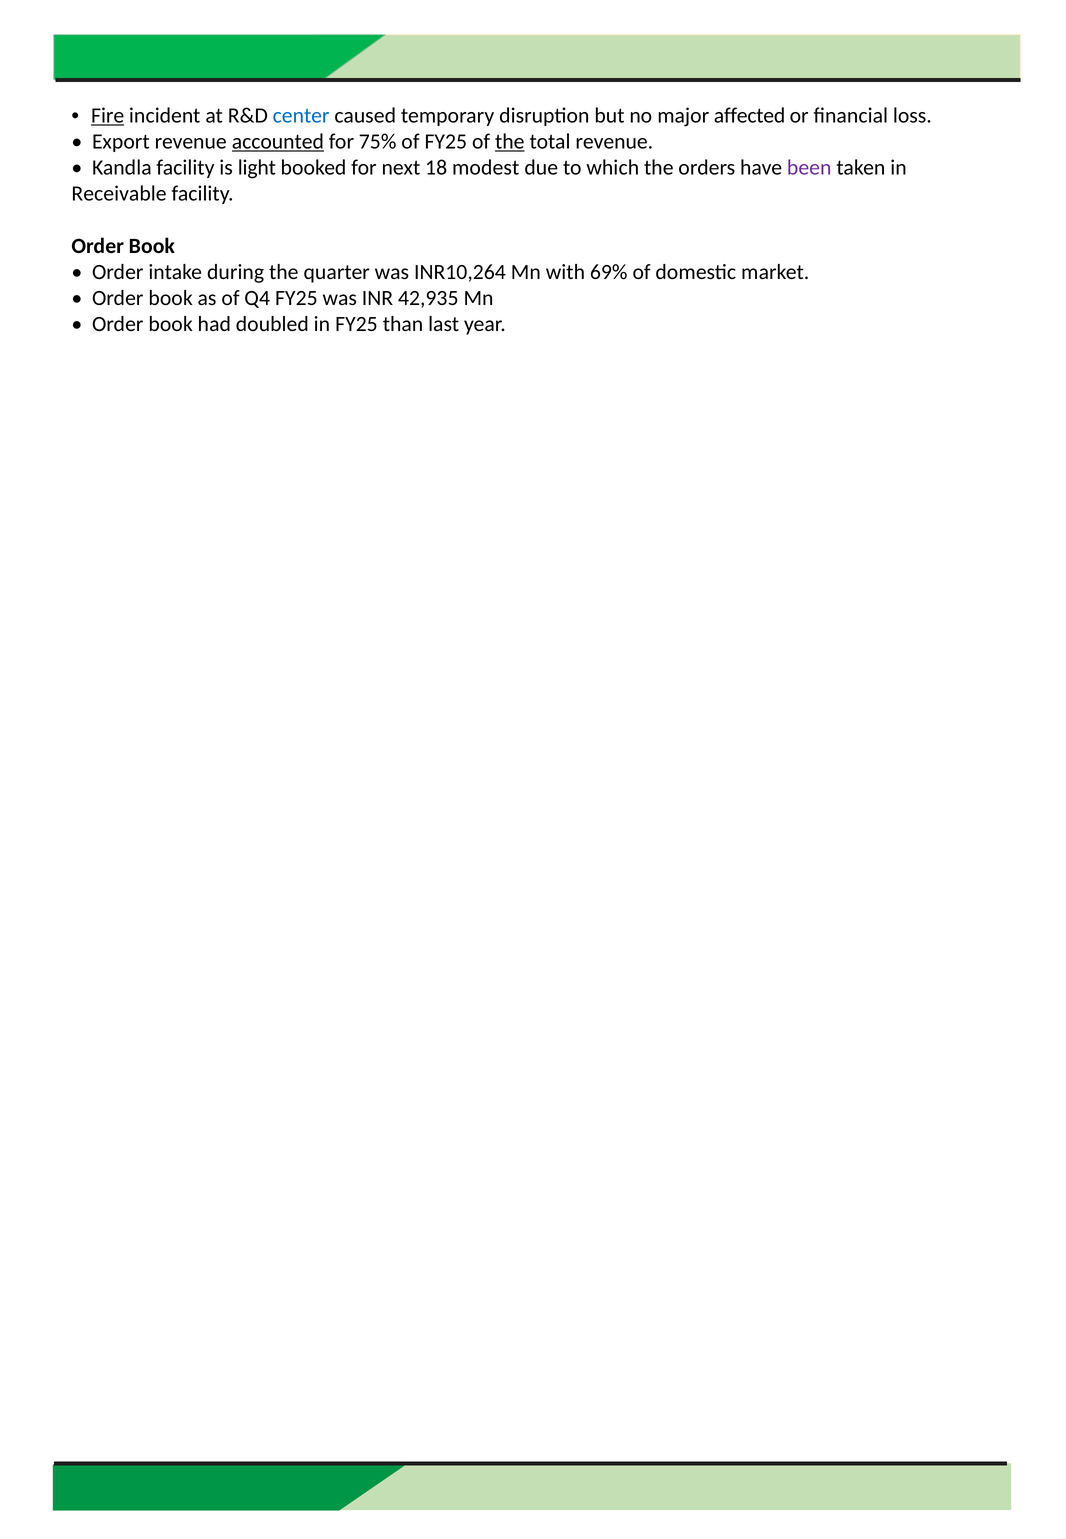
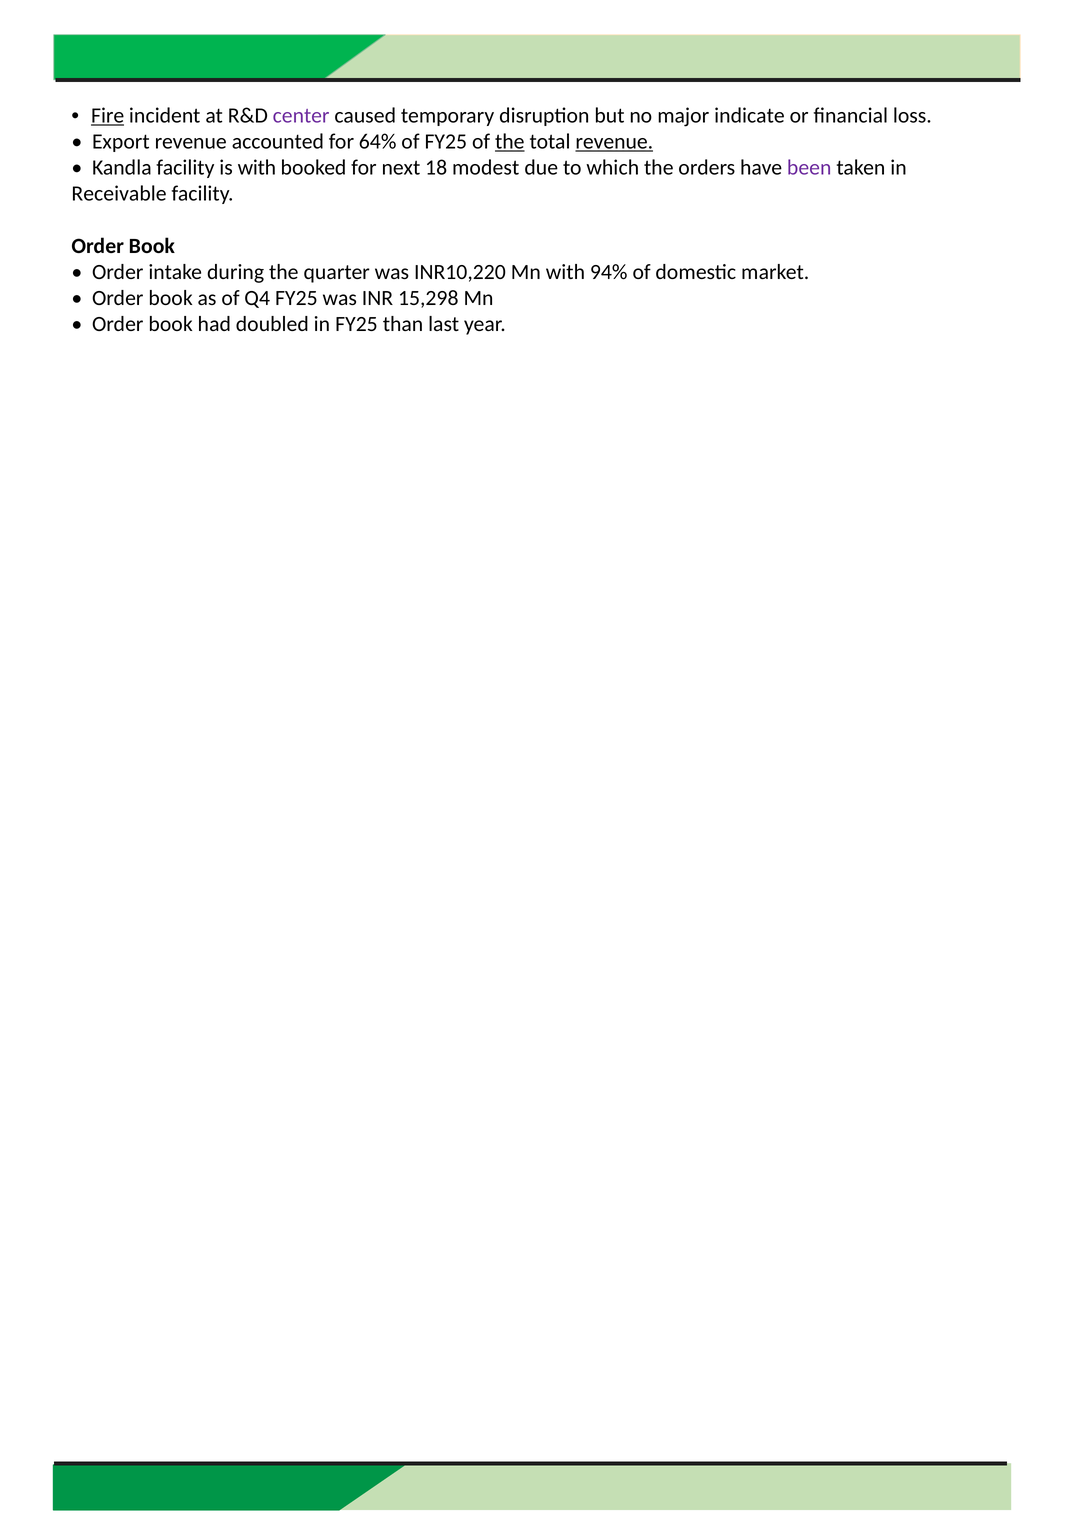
center colour: blue -> purple
affected: affected -> indicate
accounted underline: present -> none
75%: 75% -> 64%
revenue at (614, 142) underline: none -> present
is light: light -> with
INR10,264: INR10,264 -> INR10,220
69%: 69% -> 94%
42,935: 42,935 -> 15,298
